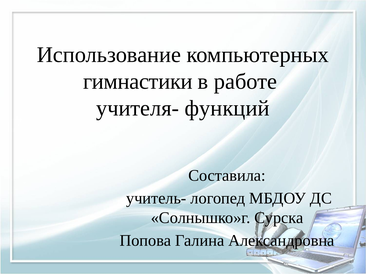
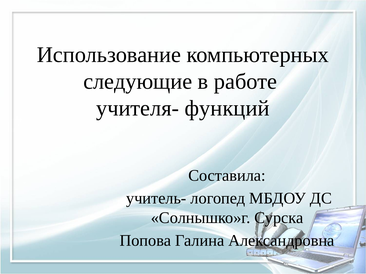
гимнастики: гимнастики -> следующие
